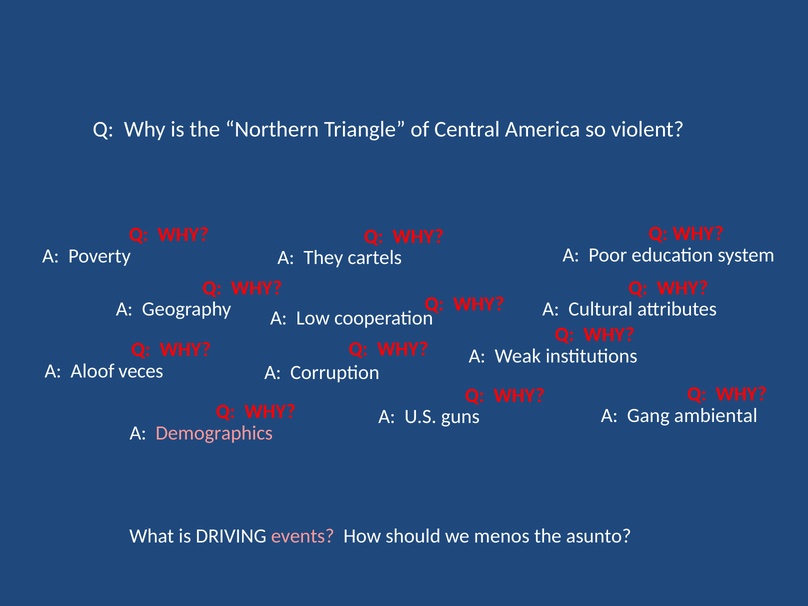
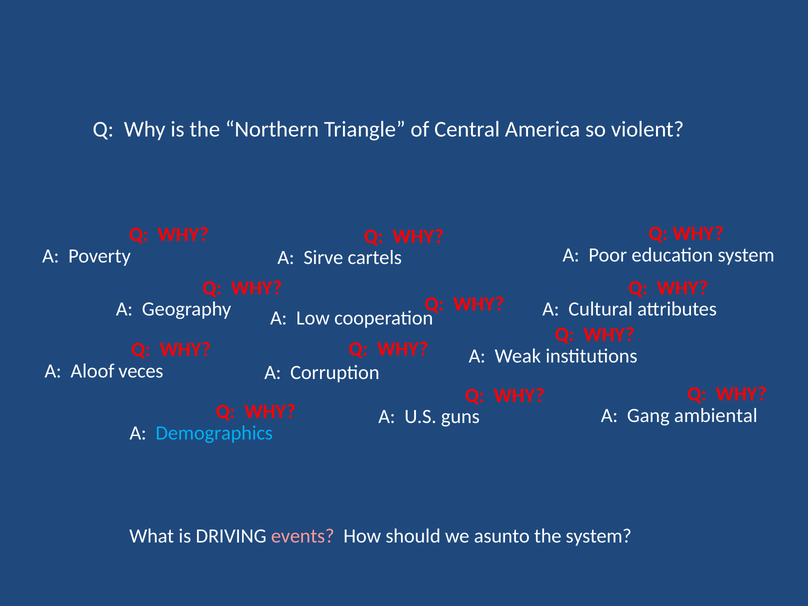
They: They -> Sirve
Demographics colour: pink -> light blue
menos: menos -> asunto
the asunto: asunto -> system
